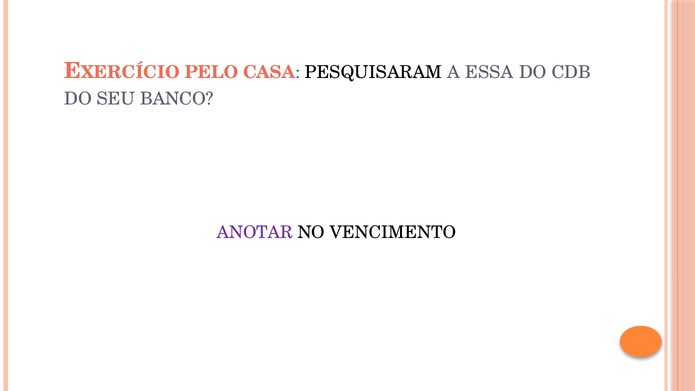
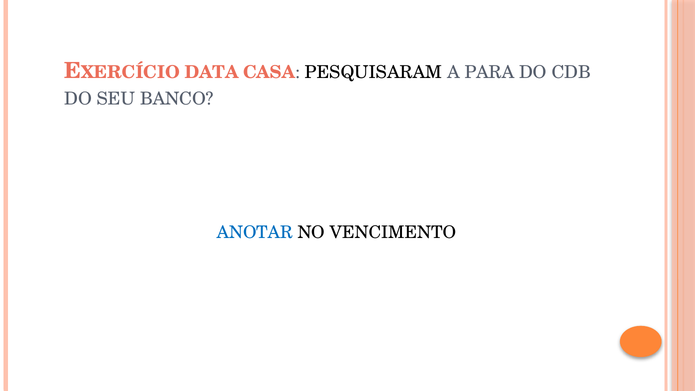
PELO: PELO -> DATA
ESSA: ESSA -> PARA
ANOTAR colour: purple -> blue
